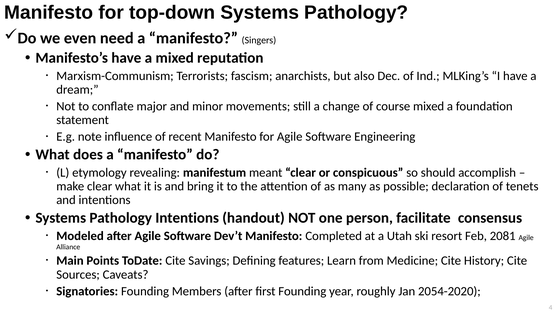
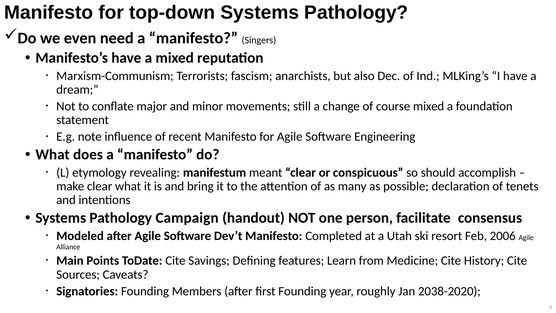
Pathology Intentions: Intentions -> Campaign
2081: 2081 -> 2006
2054-2020: 2054-2020 -> 2038-2020
